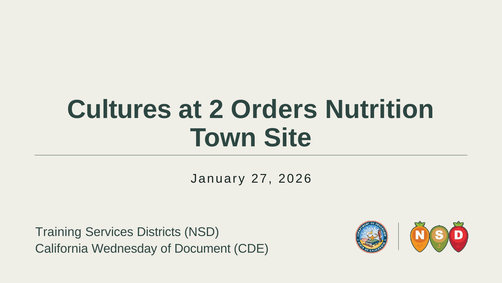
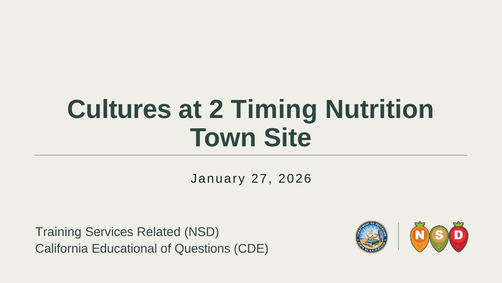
Orders: Orders -> Timing
Districts: Districts -> Related
Wednesday: Wednesday -> Educational
Document: Document -> Questions
